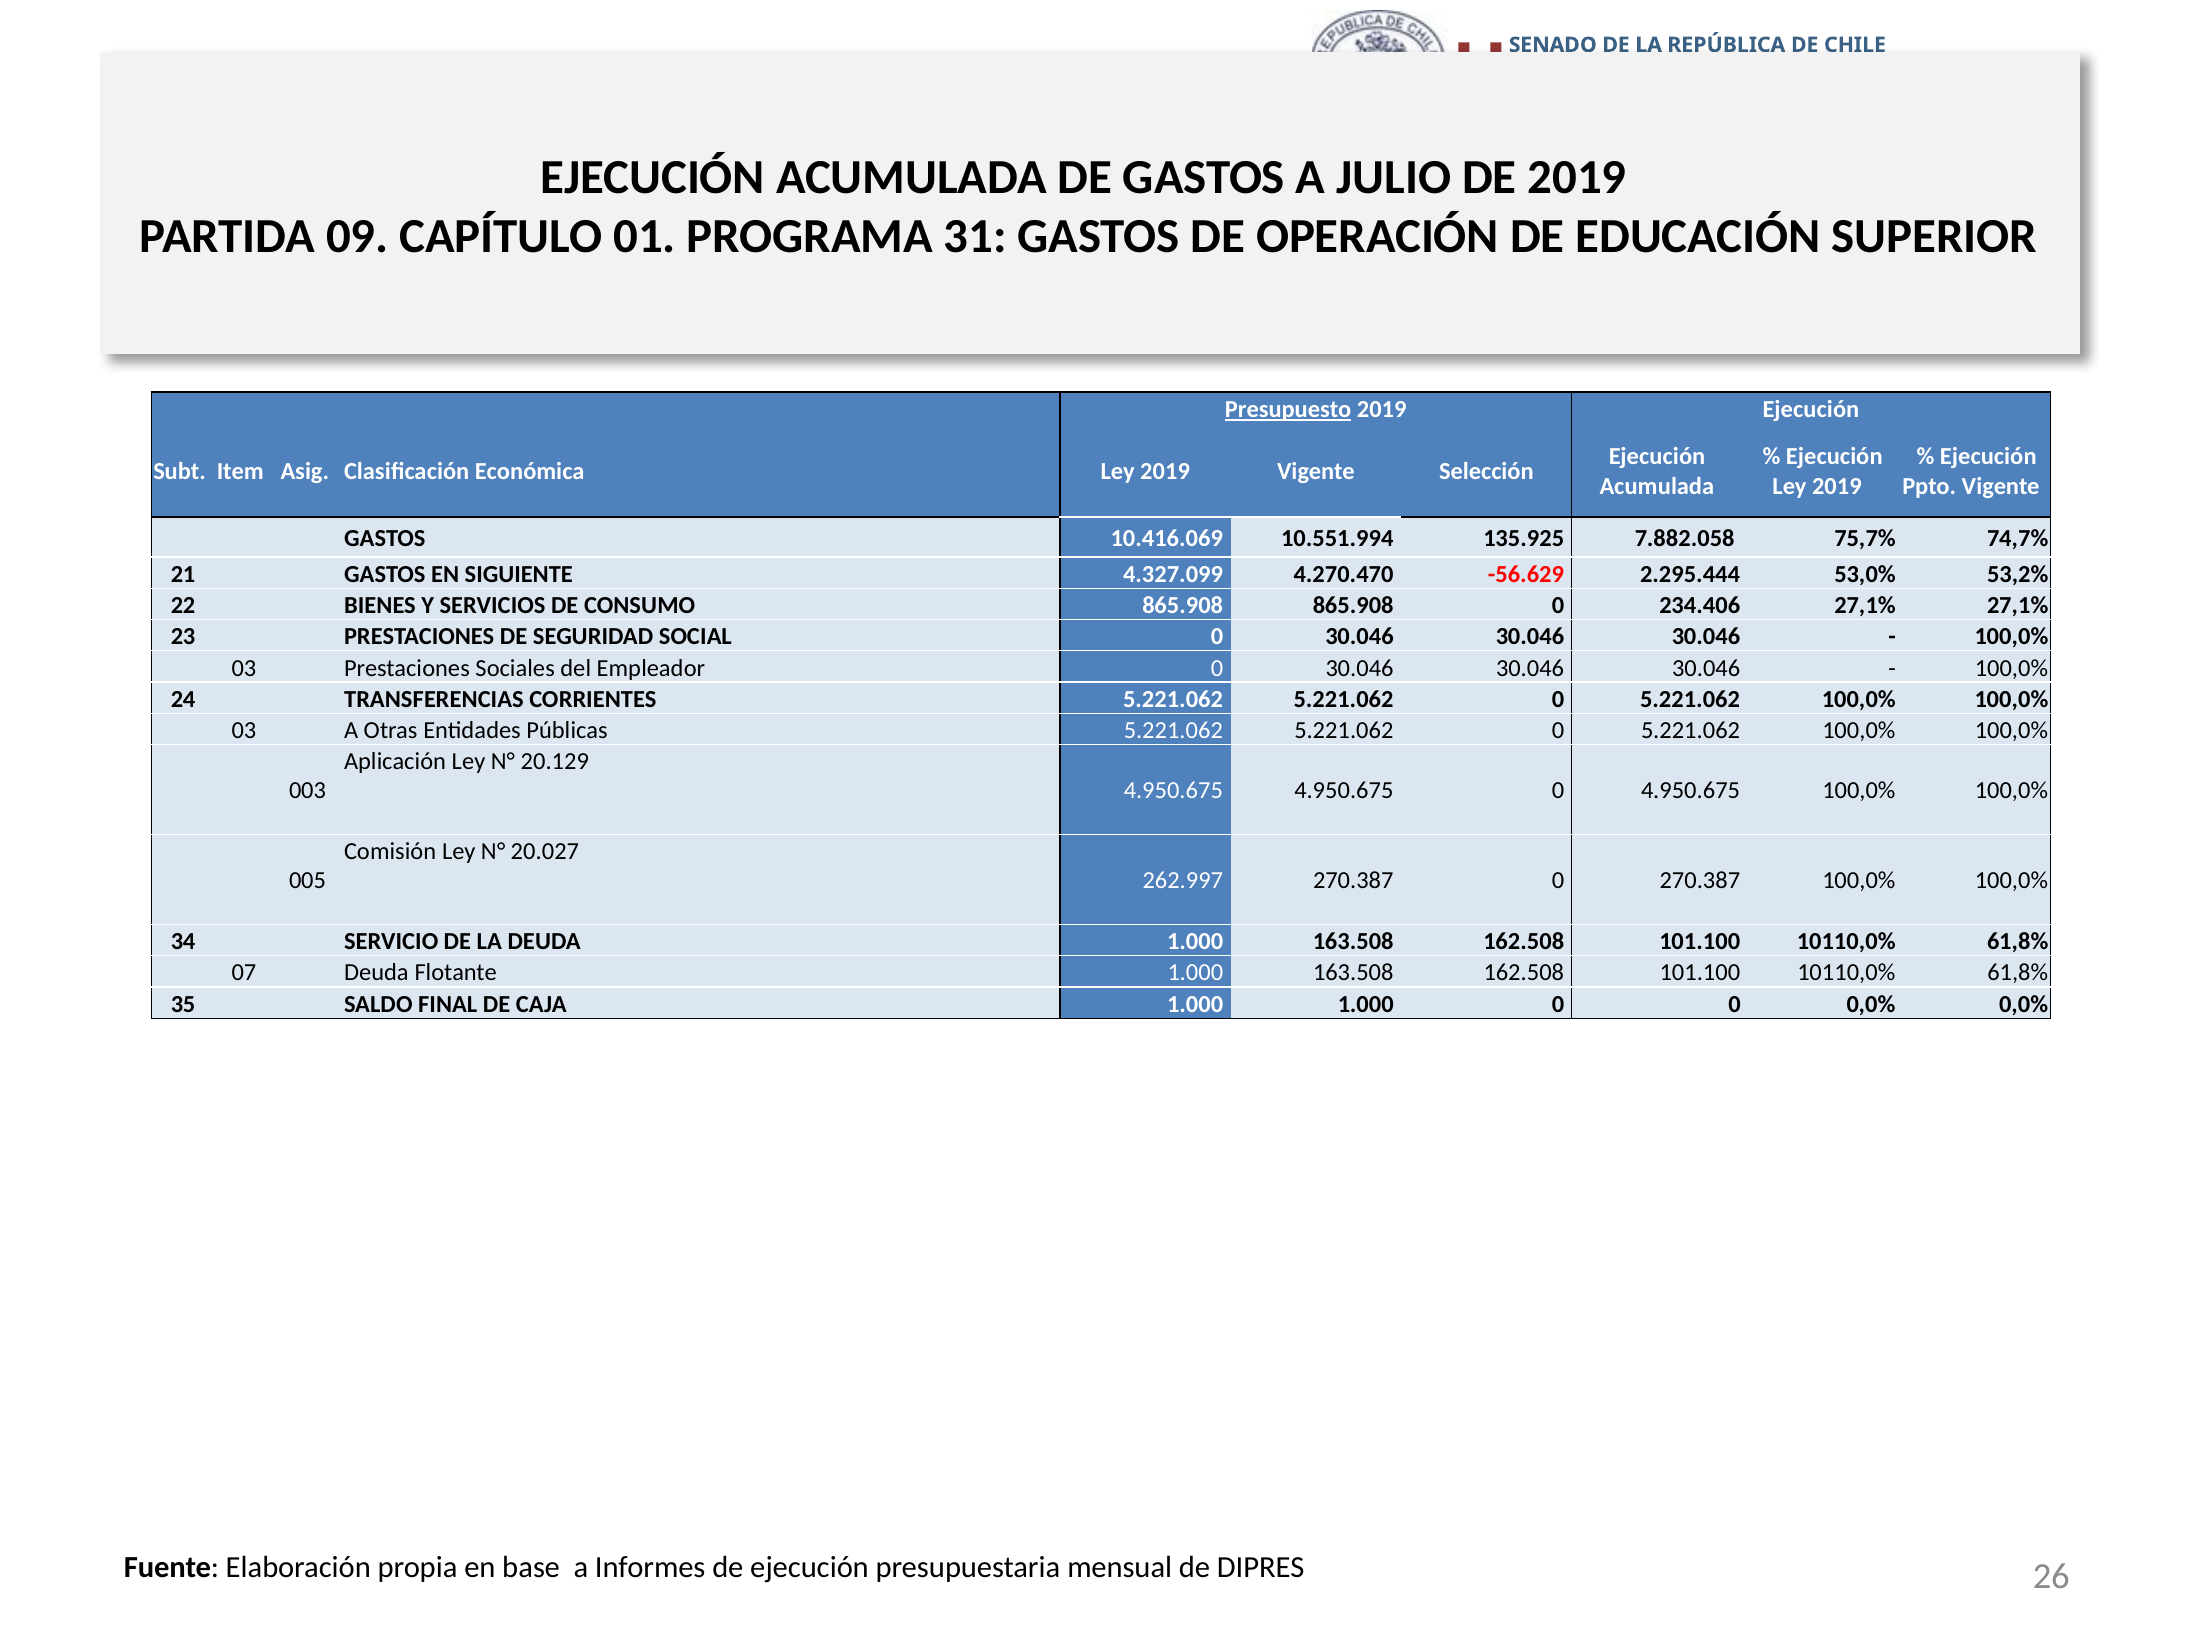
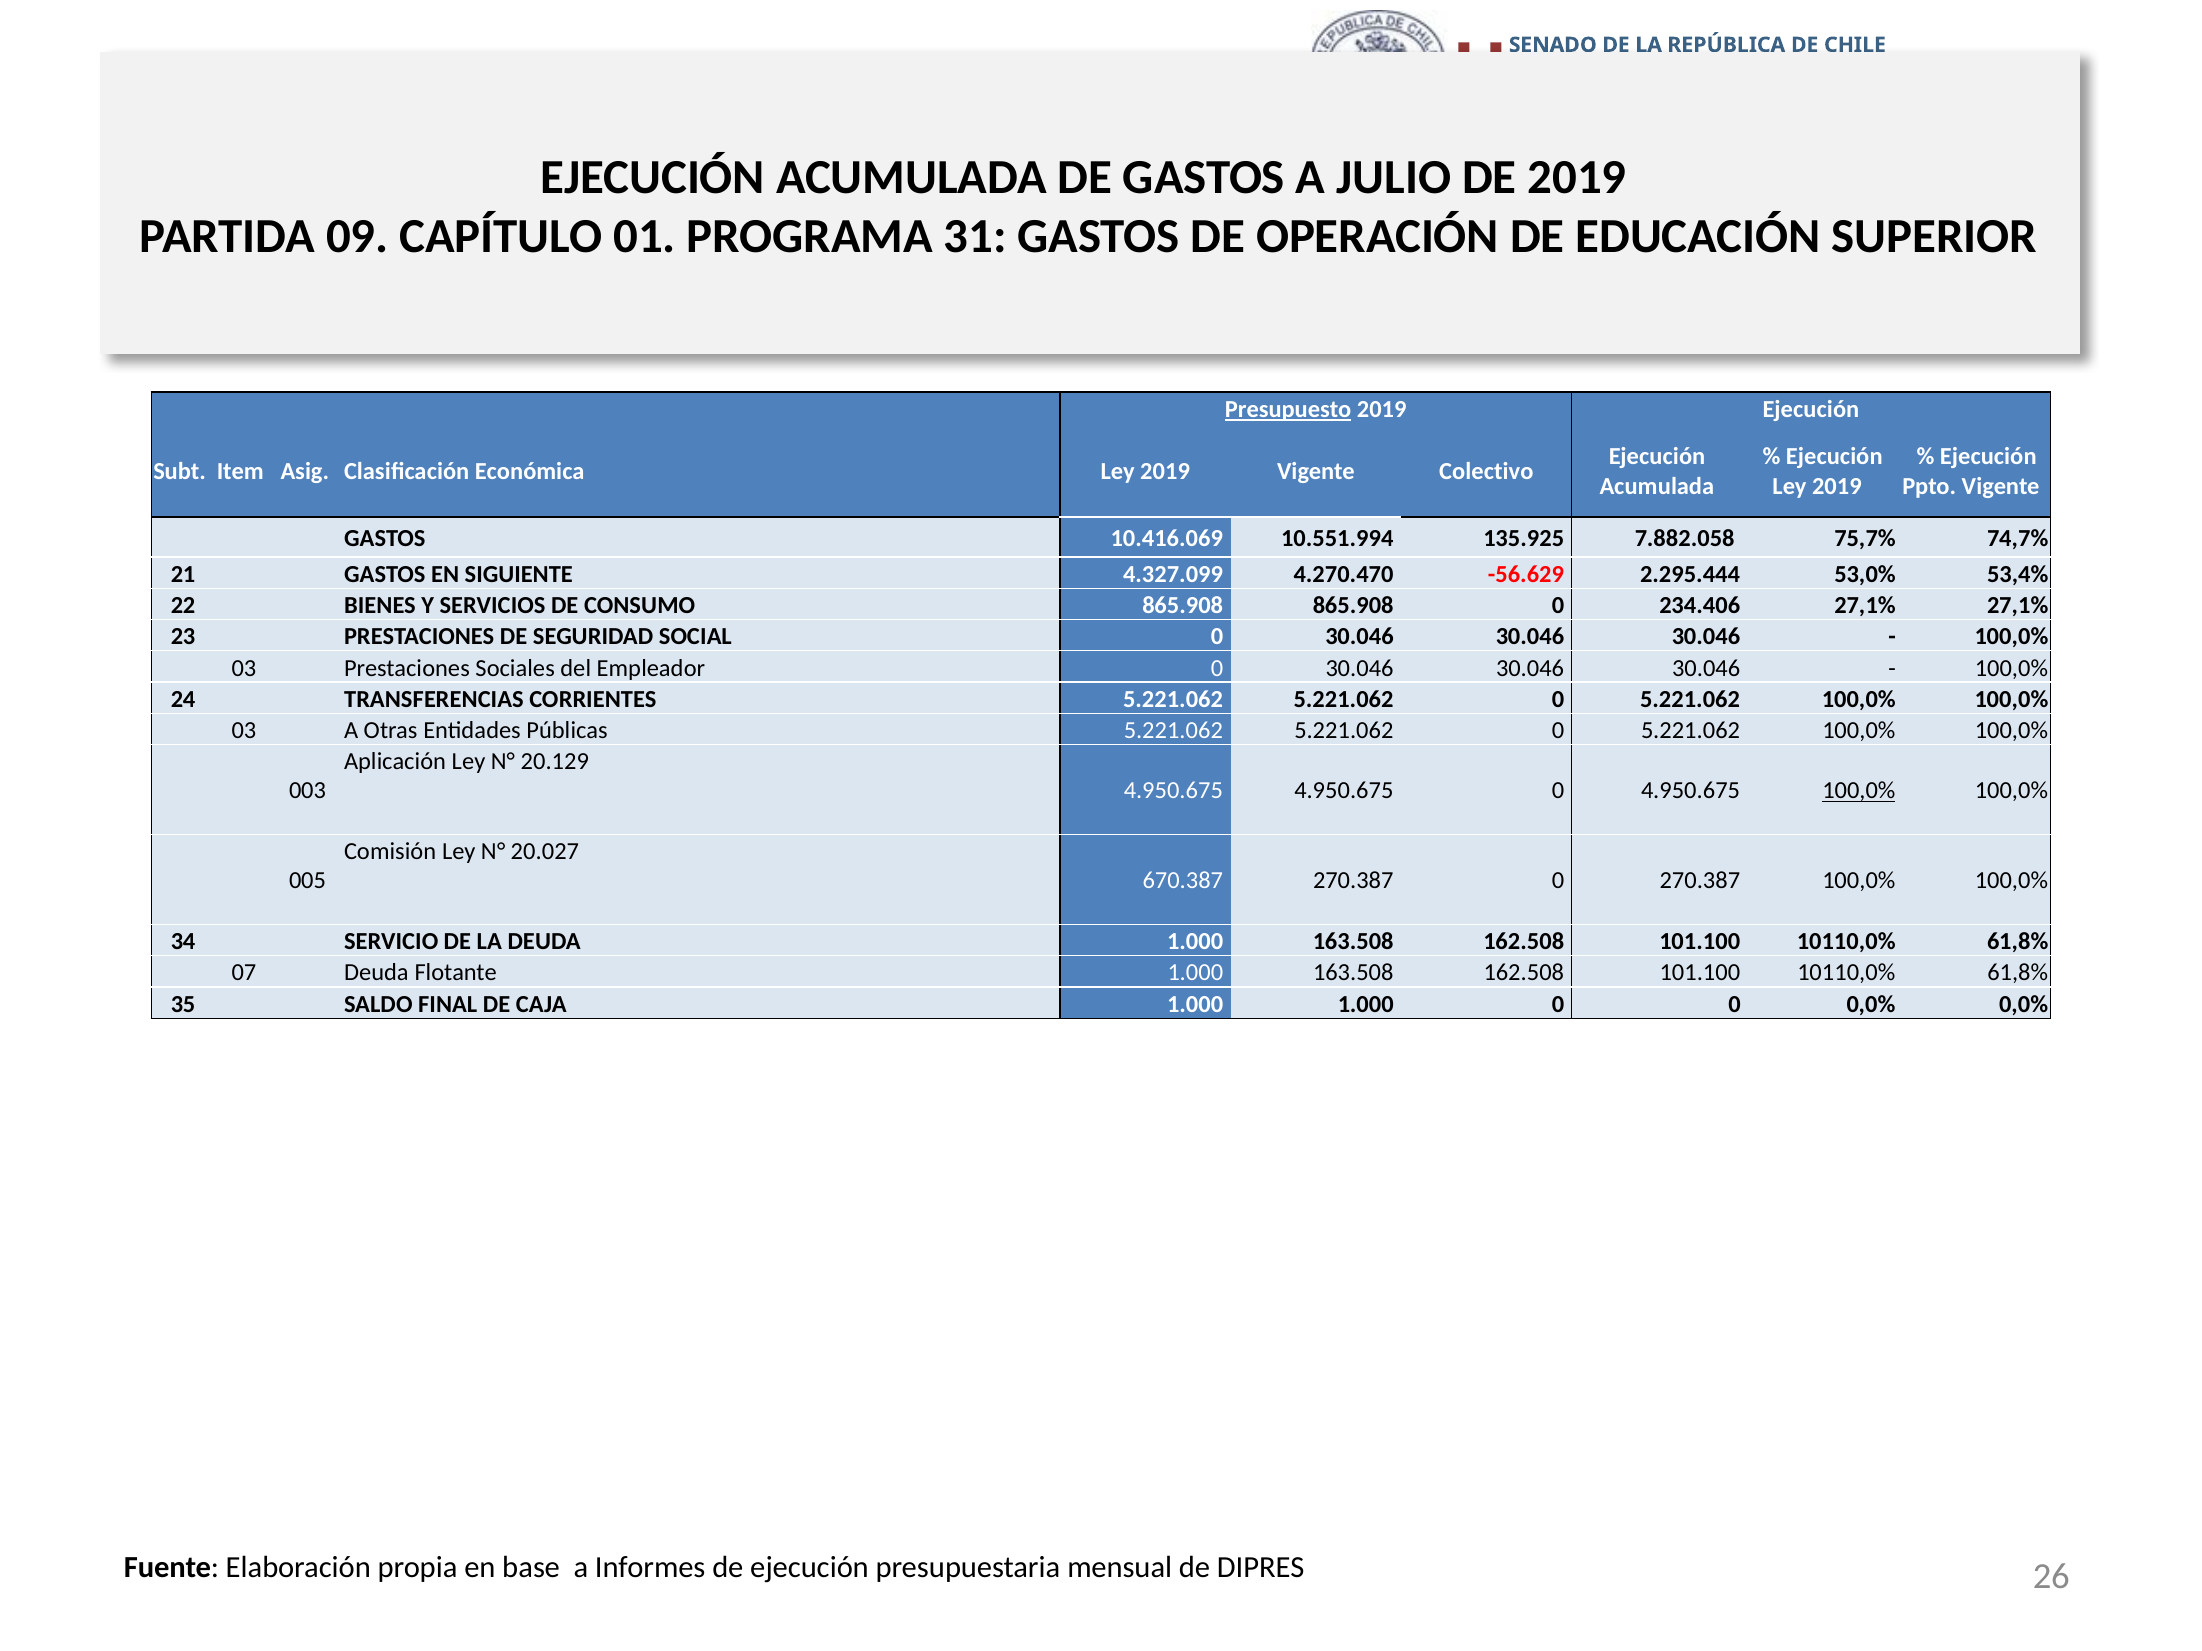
Selección: Selección -> Colectivo
53,2%: 53,2% -> 53,4%
100,0% at (1859, 791) underline: none -> present
262.997: 262.997 -> 670.387
